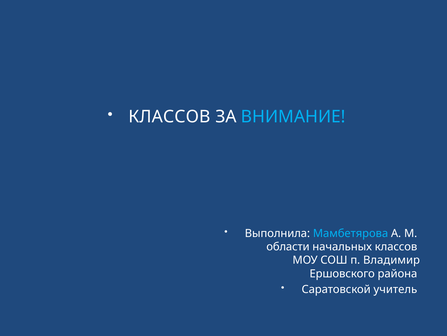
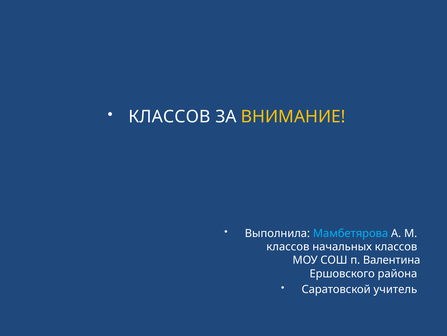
ВНИМАНИЕ colour: light blue -> yellow
области at (288, 246): области -> классов
Владимир: Владимир -> Валентина
